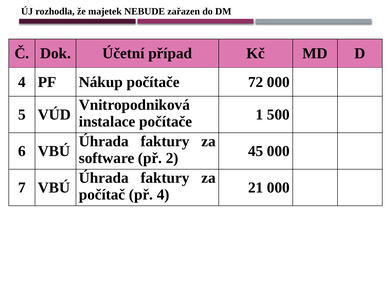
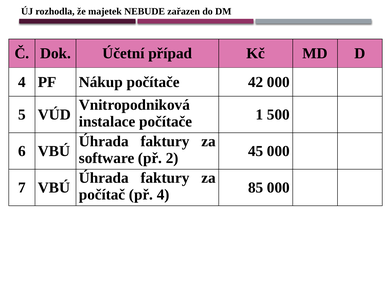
72: 72 -> 42
21: 21 -> 85
